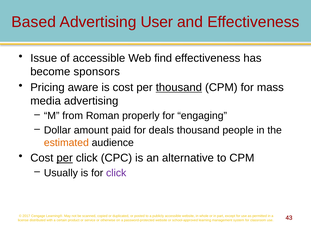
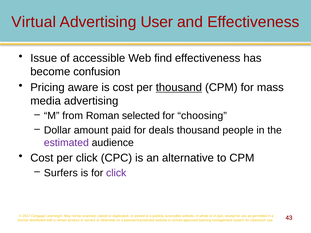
Based: Based -> Virtual
sponsors: sponsors -> confusion
properly: properly -> selected
engaging: engaging -> choosing
estimated colour: orange -> purple
per at (65, 158) underline: present -> none
Usually: Usually -> Surfers
